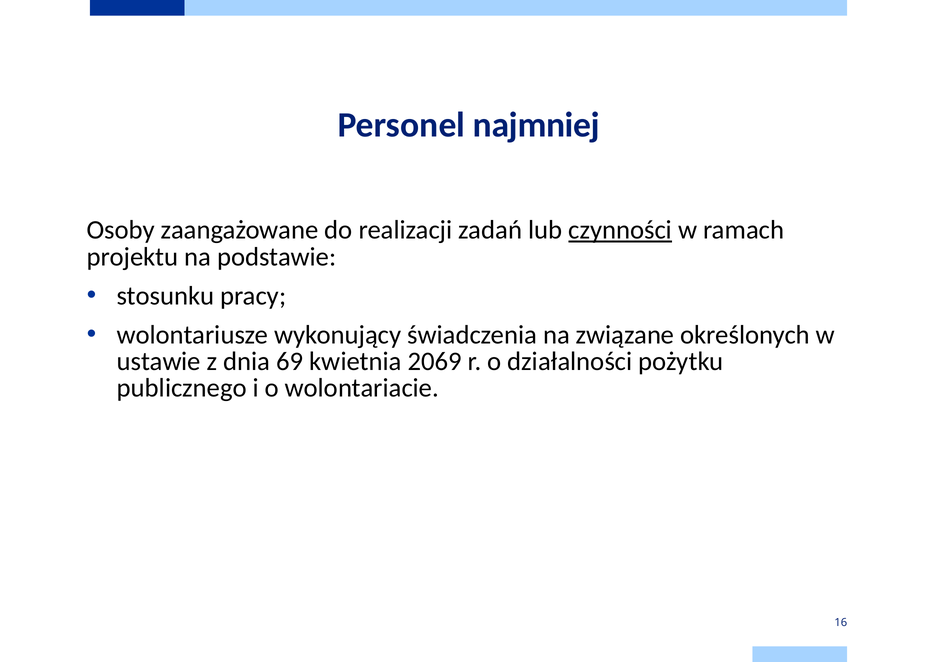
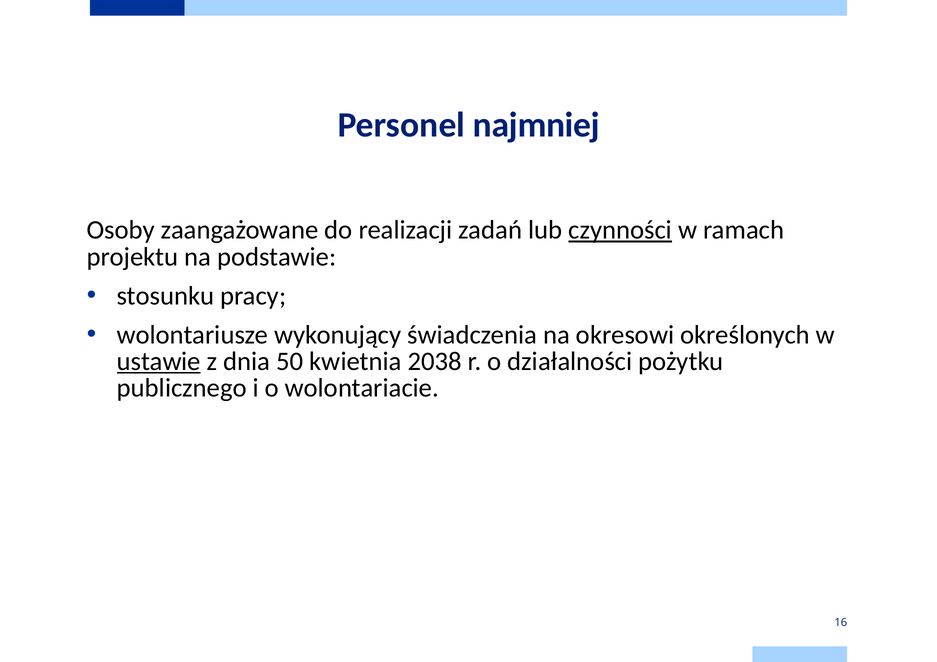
związane: związane -> okresowi
ustawie underline: none -> present
69: 69 -> 50
2069: 2069 -> 2038
